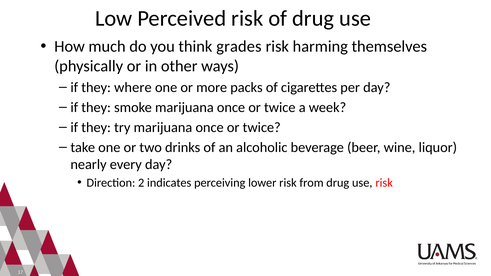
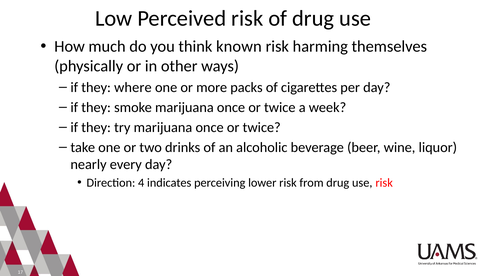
grades: grades -> known
2: 2 -> 4
